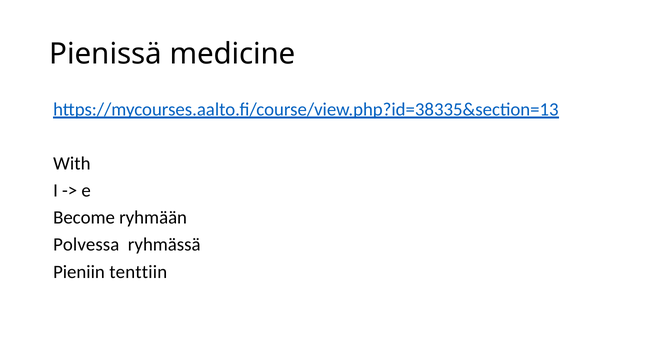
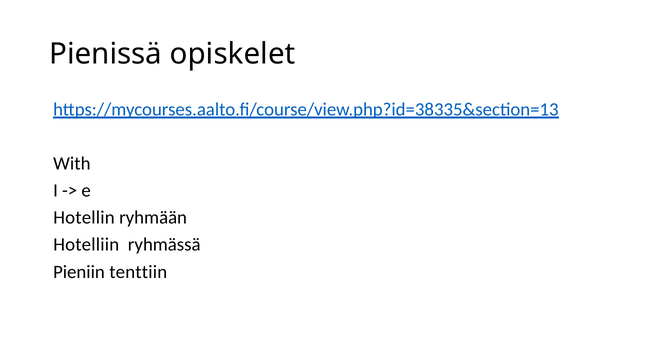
medicine: medicine -> opiskelet
Become: Become -> Hotellin
Polvessa: Polvessa -> Hotelliin
